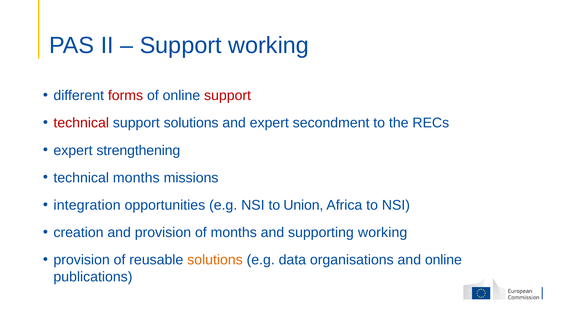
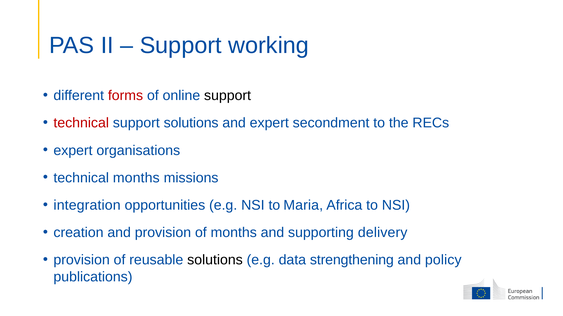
support at (228, 96) colour: red -> black
strengthening: strengthening -> organisations
Union: Union -> Maria
supporting working: working -> delivery
solutions at (215, 261) colour: orange -> black
organisations: organisations -> strengthening
and online: online -> policy
